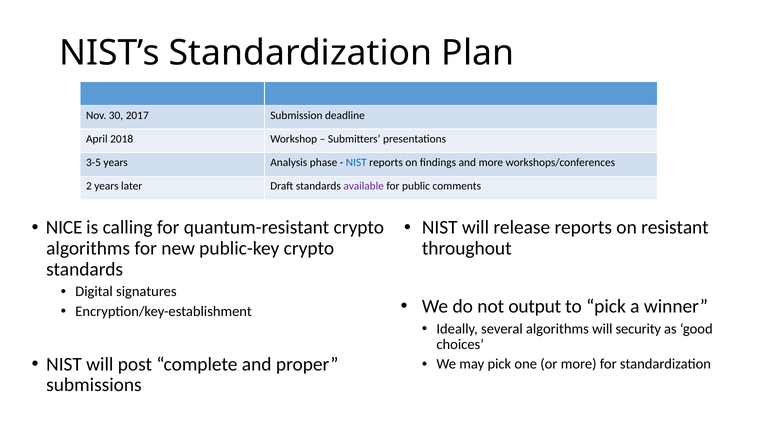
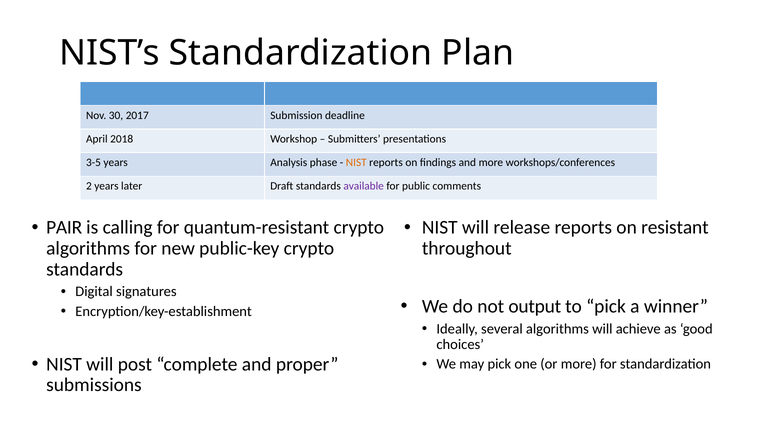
NIST at (356, 163) colour: blue -> orange
NICE: NICE -> PAIR
security: security -> achieve
